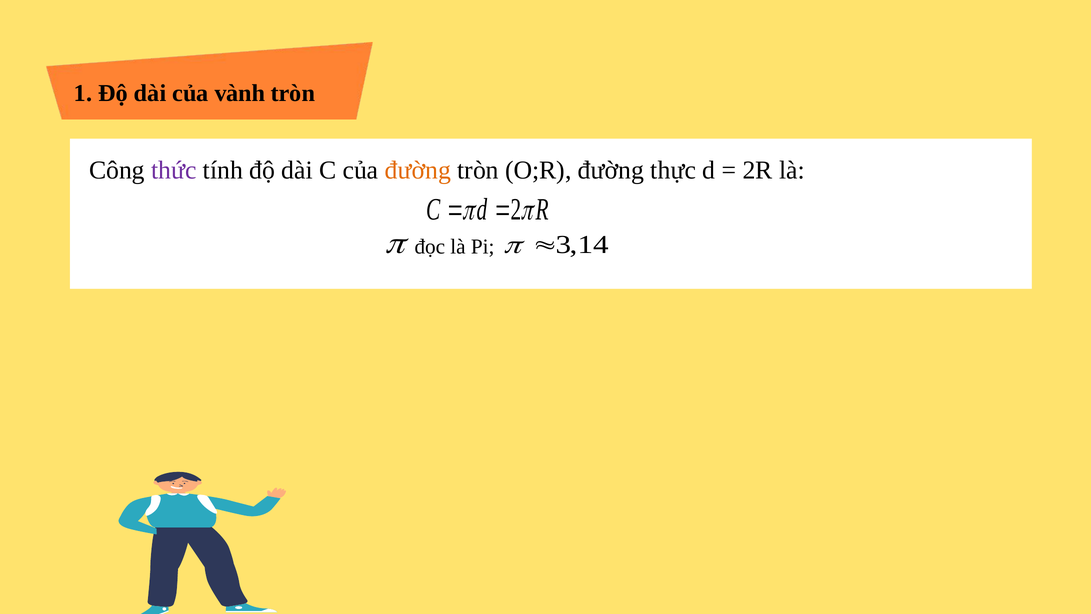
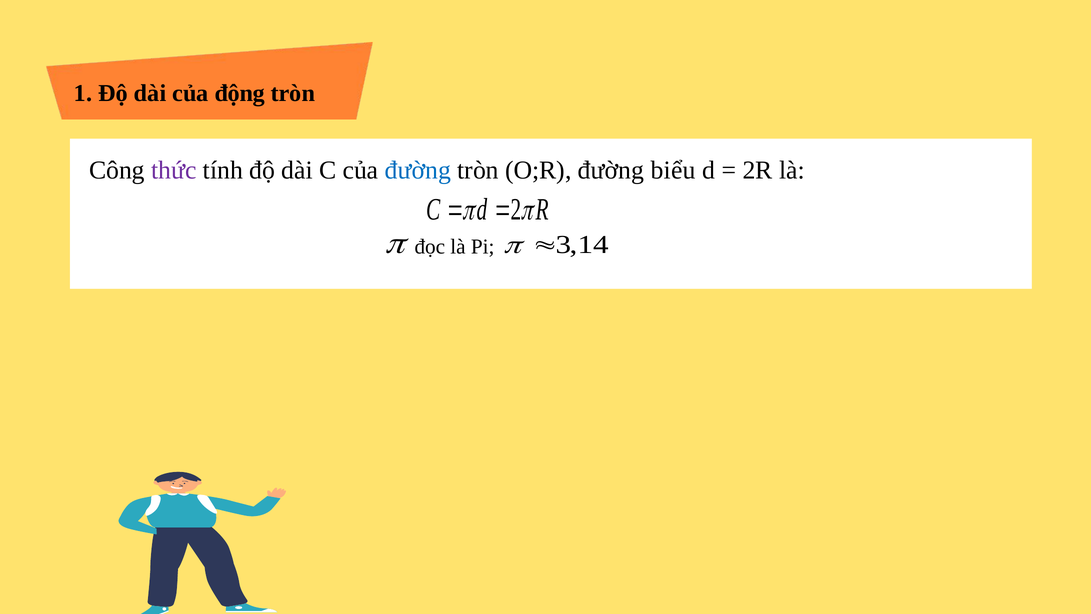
vành: vành -> động
đường at (418, 170) colour: orange -> blue
thực: thực -> biểu
